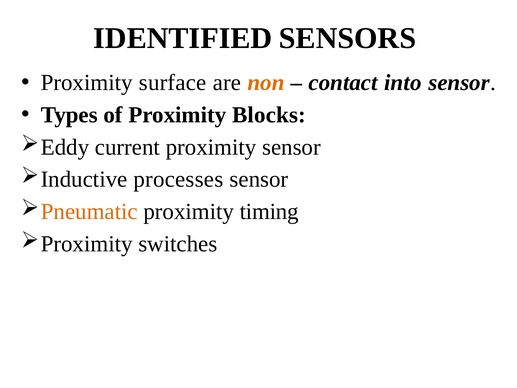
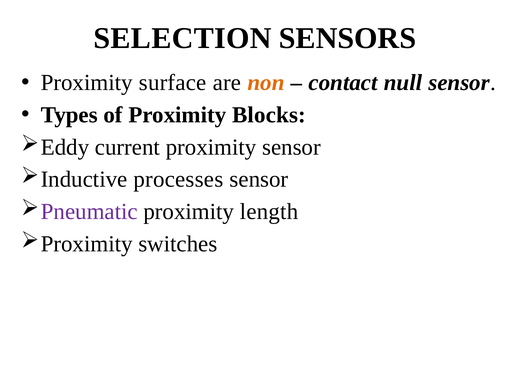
IDENTIFIED: IDENTIFIED -> SELECTION
into: into -> null
Pneumatic colour: orange -> purple
timing: timing -> length
